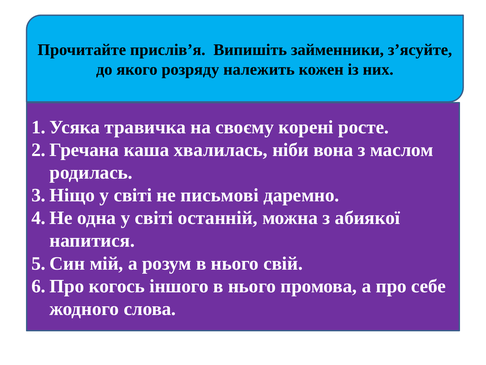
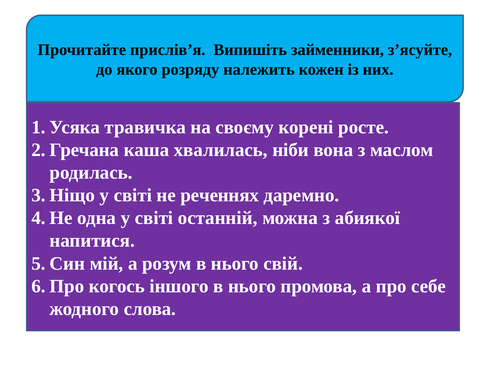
письмові: письмові -> реченнях
